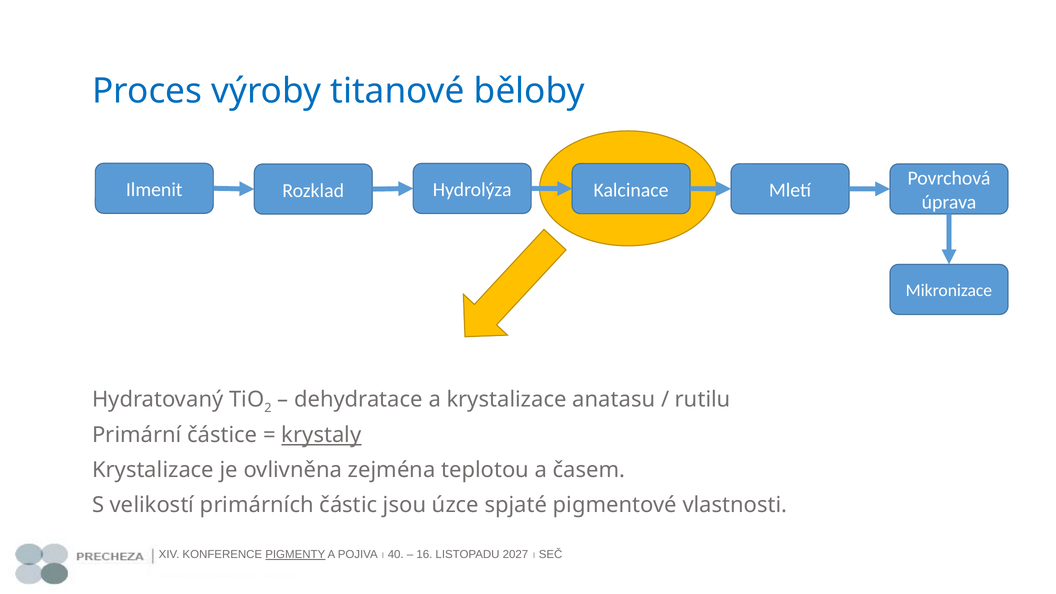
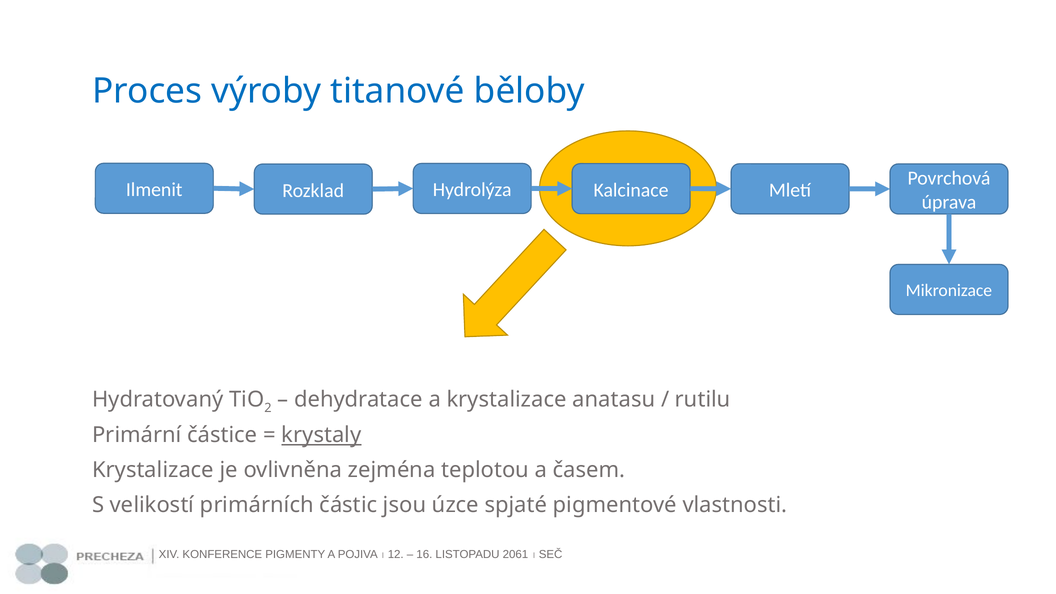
PIGMENTY underline: present -> none
40: 40 -> 12
2027: 2027 -> 2061
